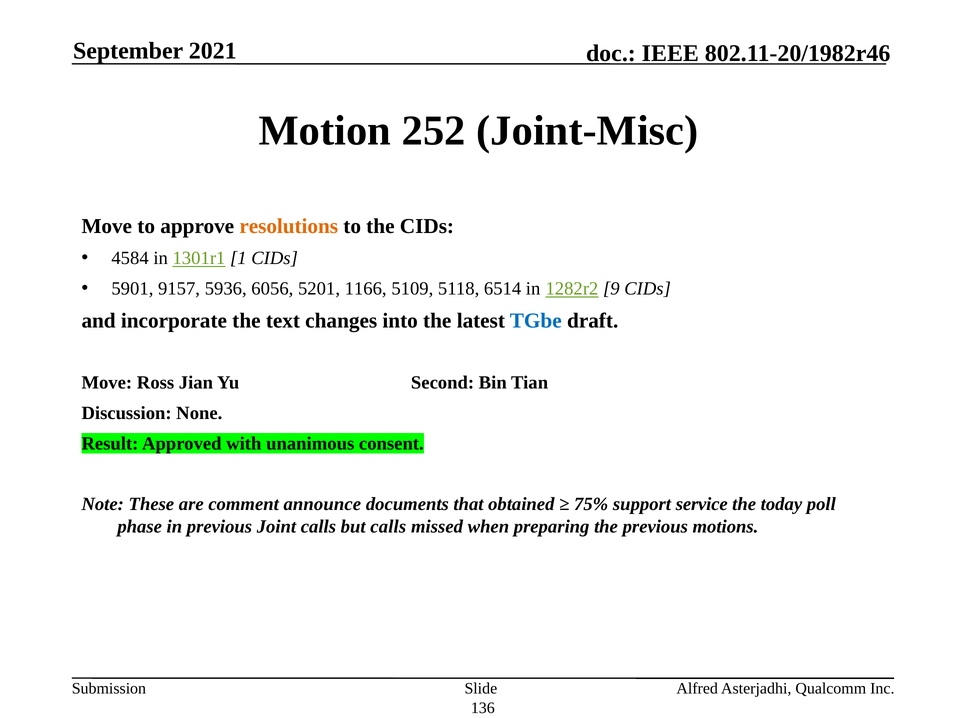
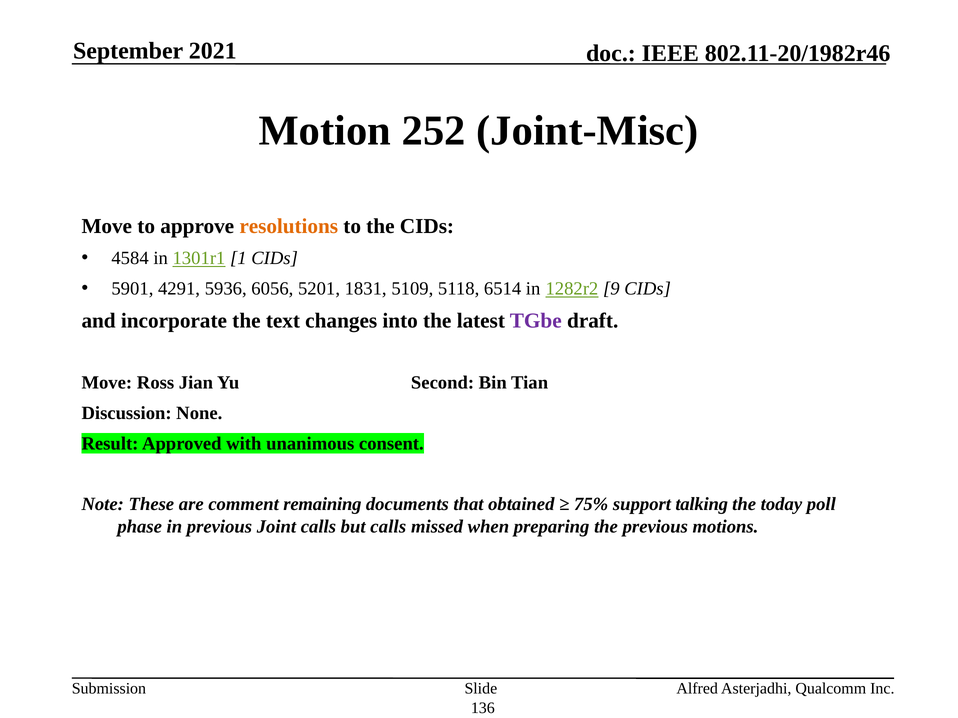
9157: 9157 -> 4291
1166: 1166 -> 1831
TGbe colour: blue -> purple
announce: announce -> remaining
service: service -> talking
